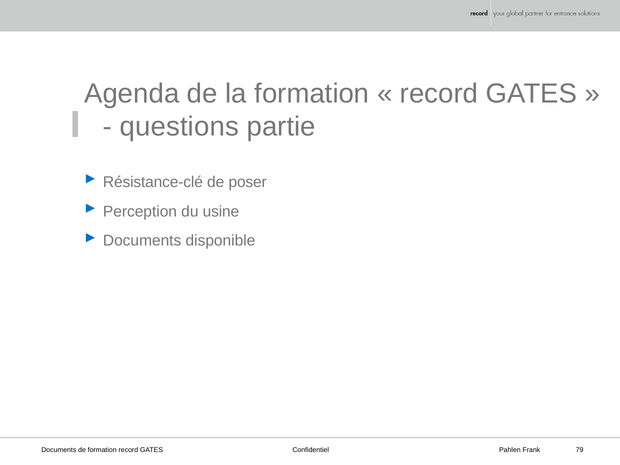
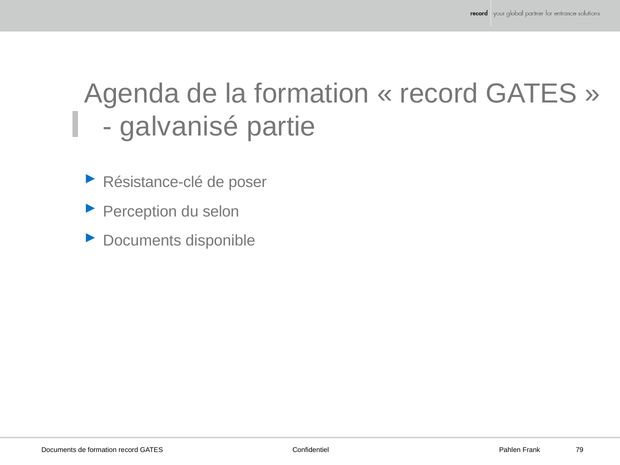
questions: questions -> galvanisé
usine: usine -> selon
